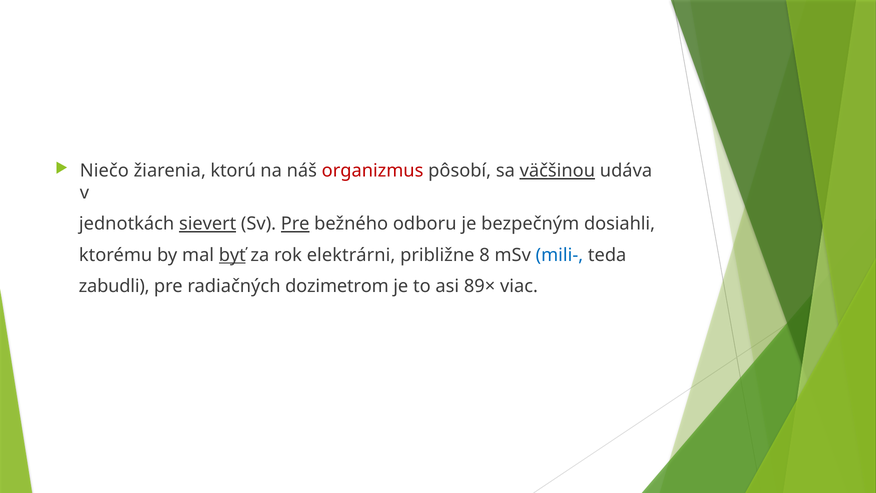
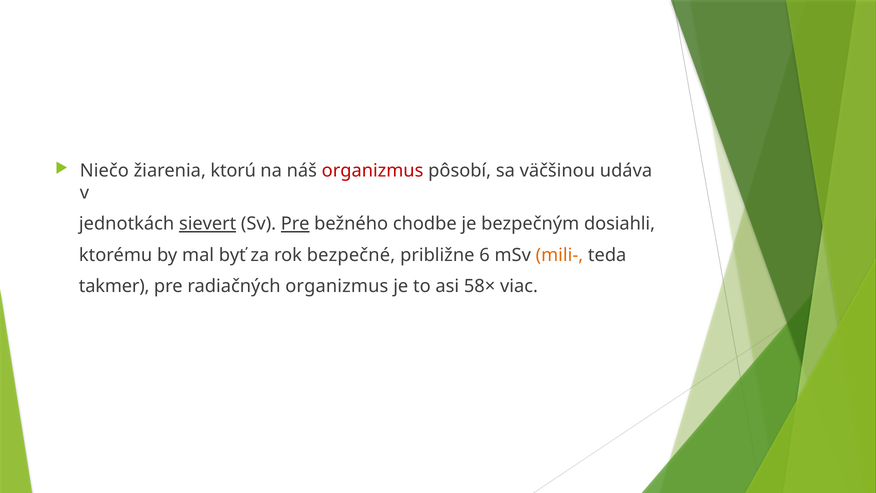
väčšinou underline: present -> none
odboru: odboru -> chodbe
byť underline: present -> none
elektrárni: elektrárni -> bezpečné
8: 8 -> 6
mili- colour: blue -> orange
zabudli: zabudli -> takmer
radiačných dozimetrom: dozimetrom -> organizmus
89×: 89× -> 58×
